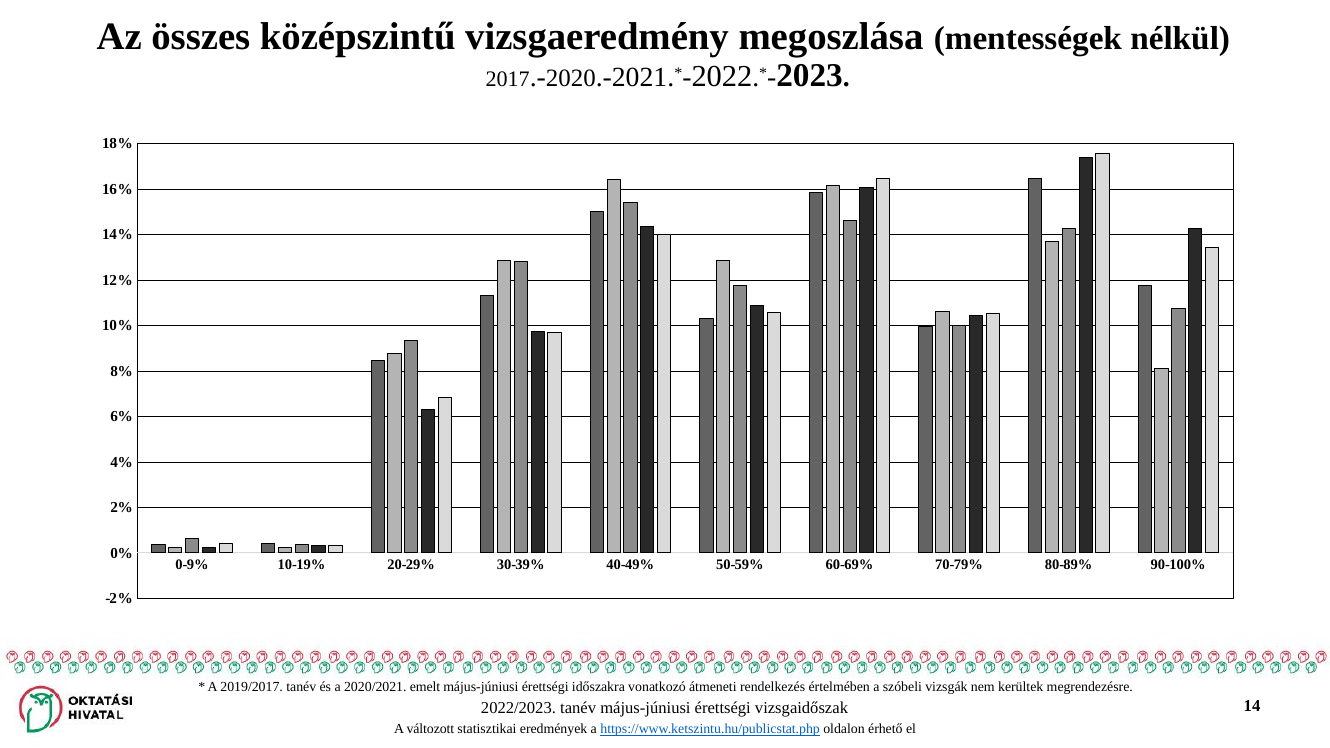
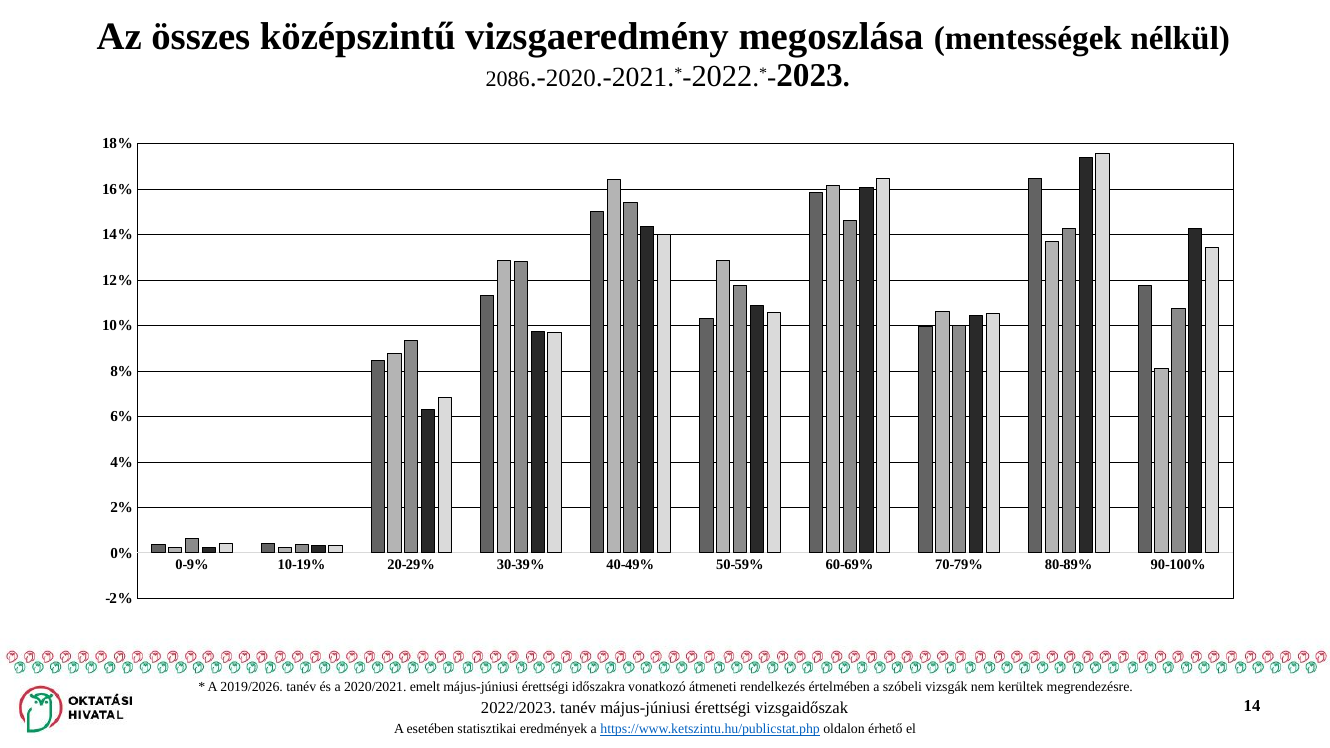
2017: 2017 -> 2086
2019/2017: 2019/2017 -> 2019/2026
változott: változott -> esetében
